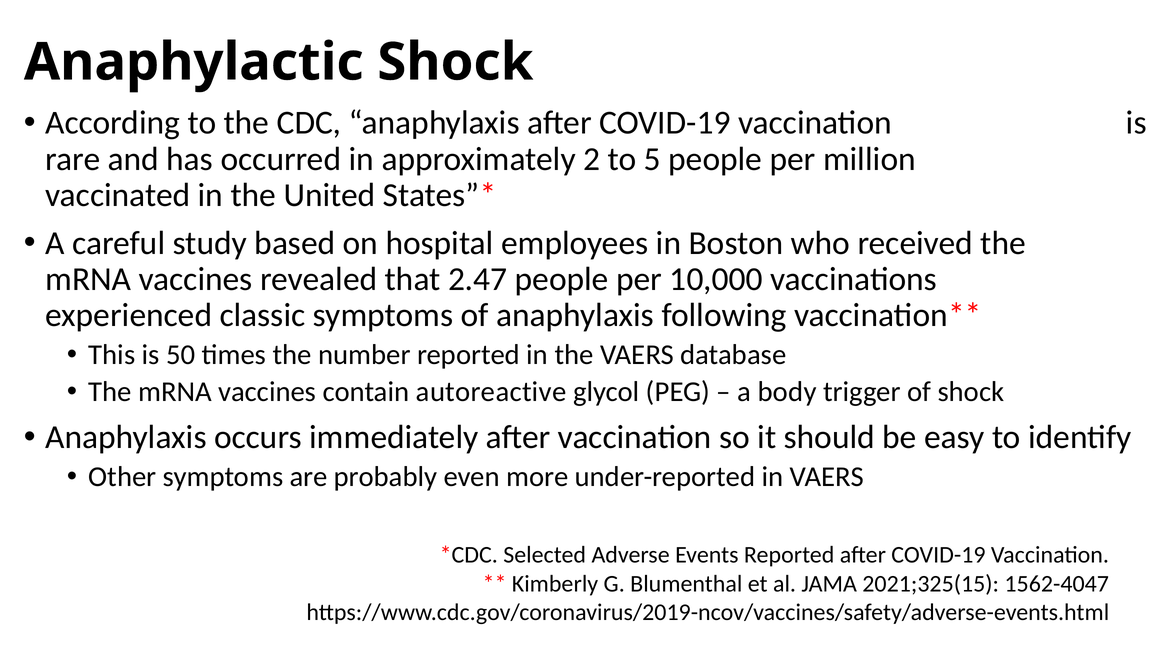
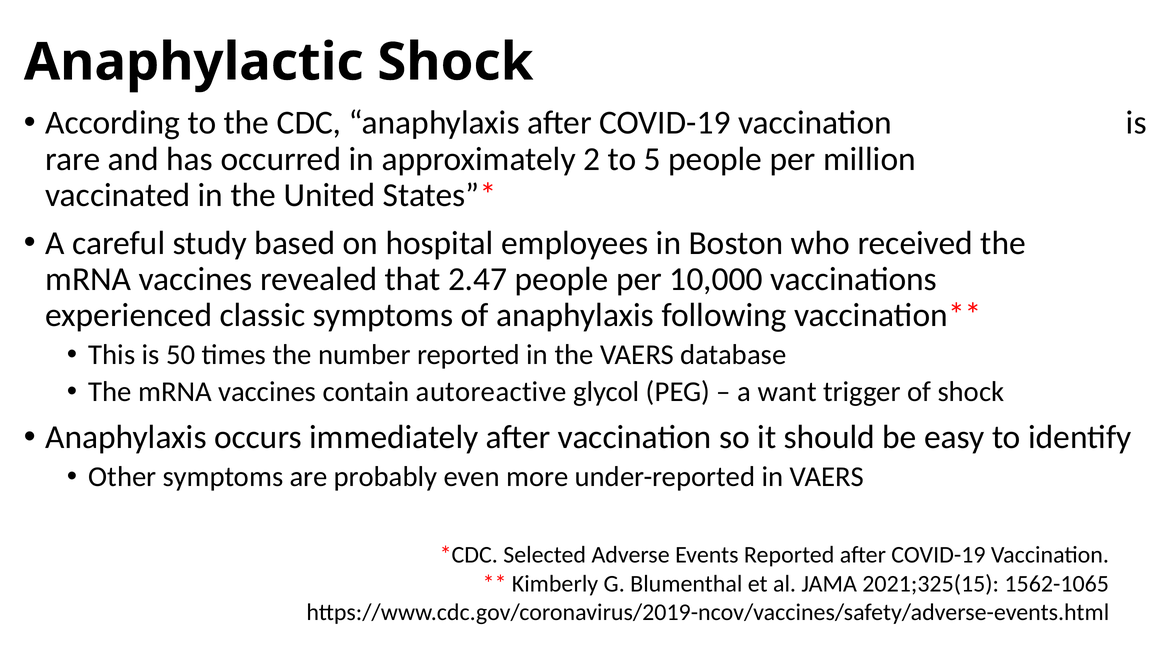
body: body -> want
1562-4047: 1562-4047 -> 1562-1065
